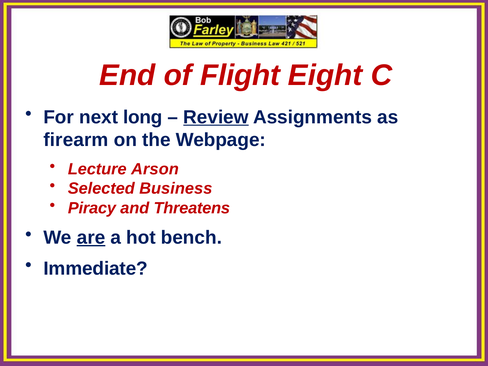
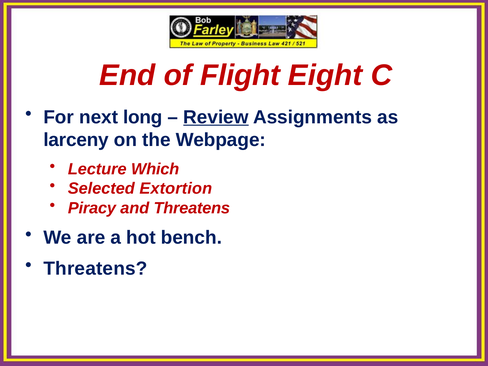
firearm: firearm -> larceny
Arson: Arson -> Which
Business: Business -> Extortion
are underline: present -> none
Immediate at (96, 268): Immediate -> Threatens
